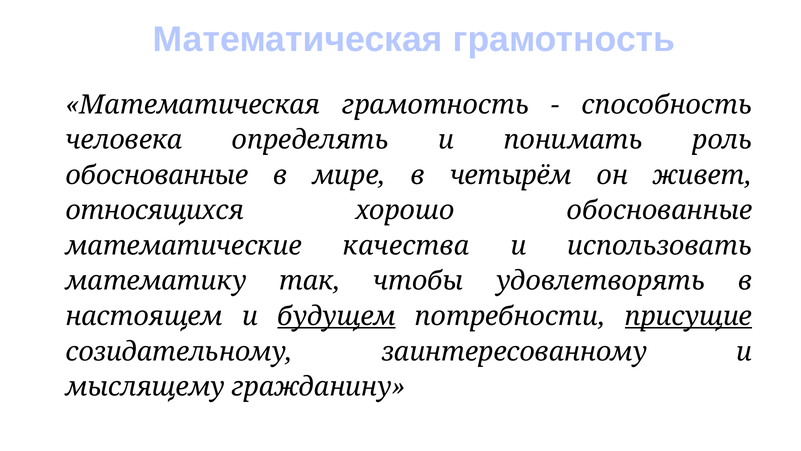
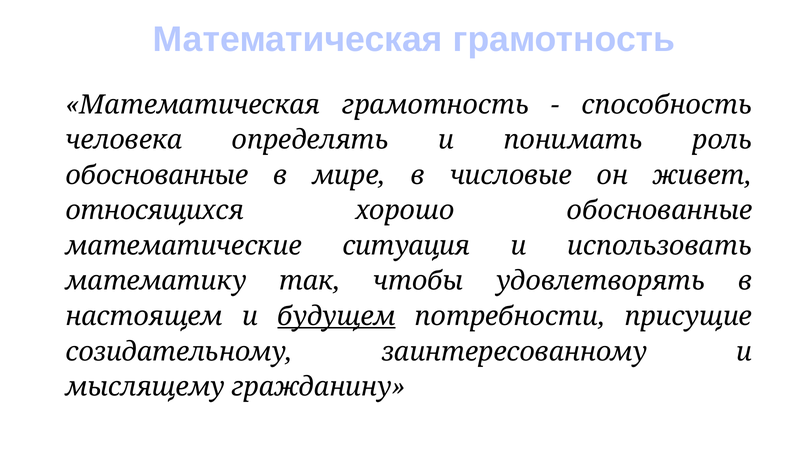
четырём: четырём -> числовые
качества: качества -> ситуация
присущие underline: present -> none
